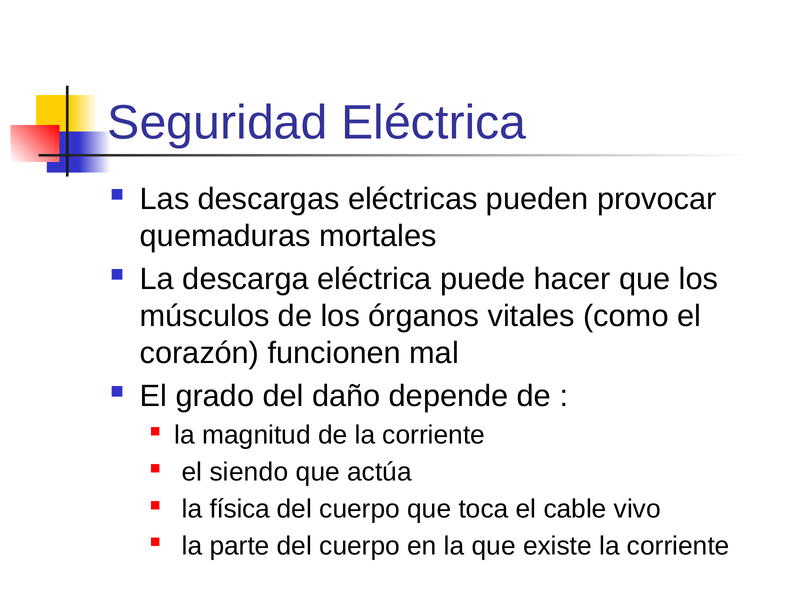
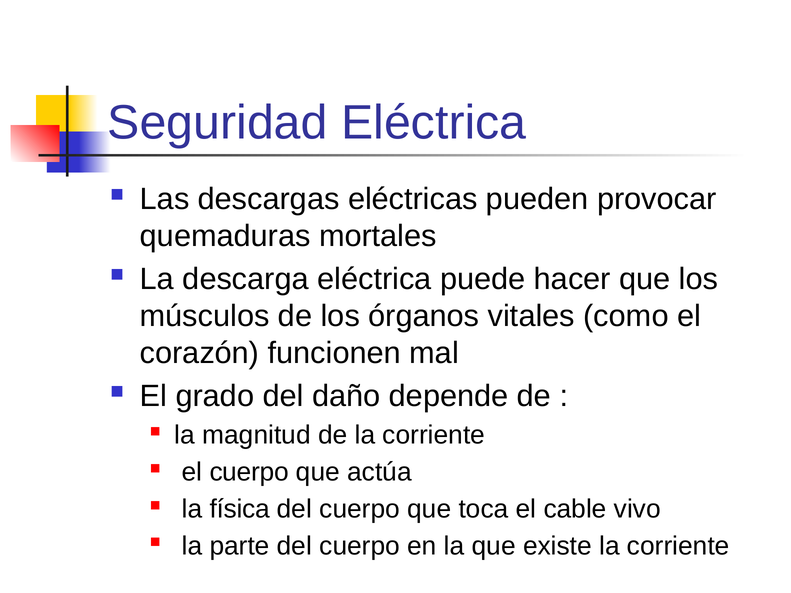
el siendo: siendo -> cuerpo
